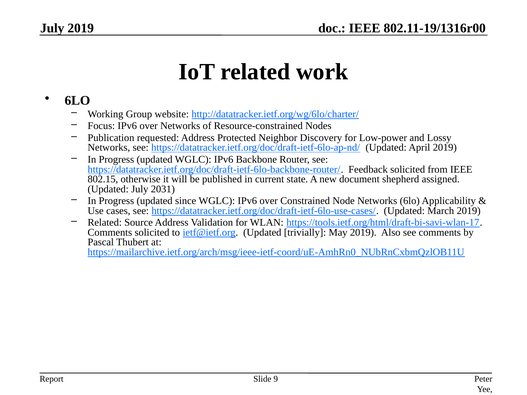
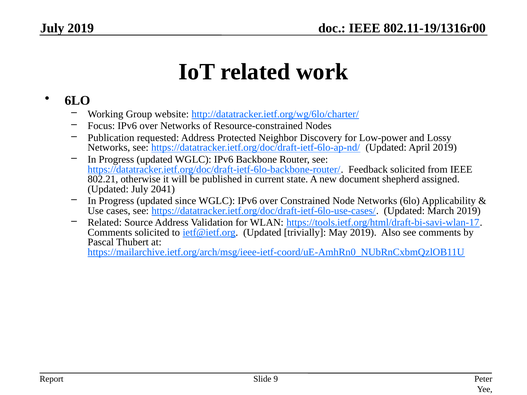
802.15: 802.15 -> 802.21
2031: 2031 -> 2041
